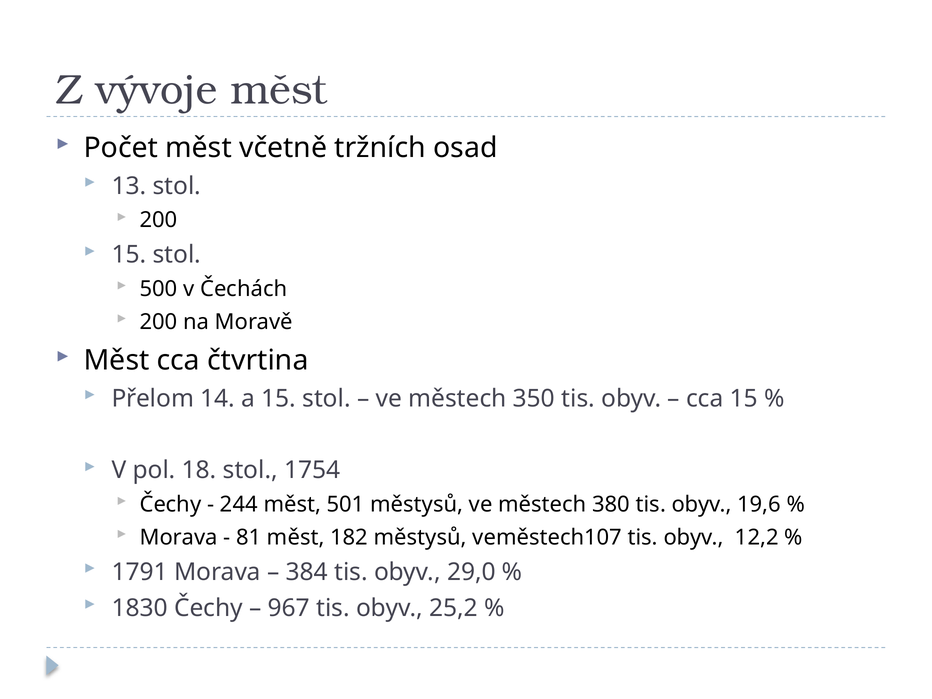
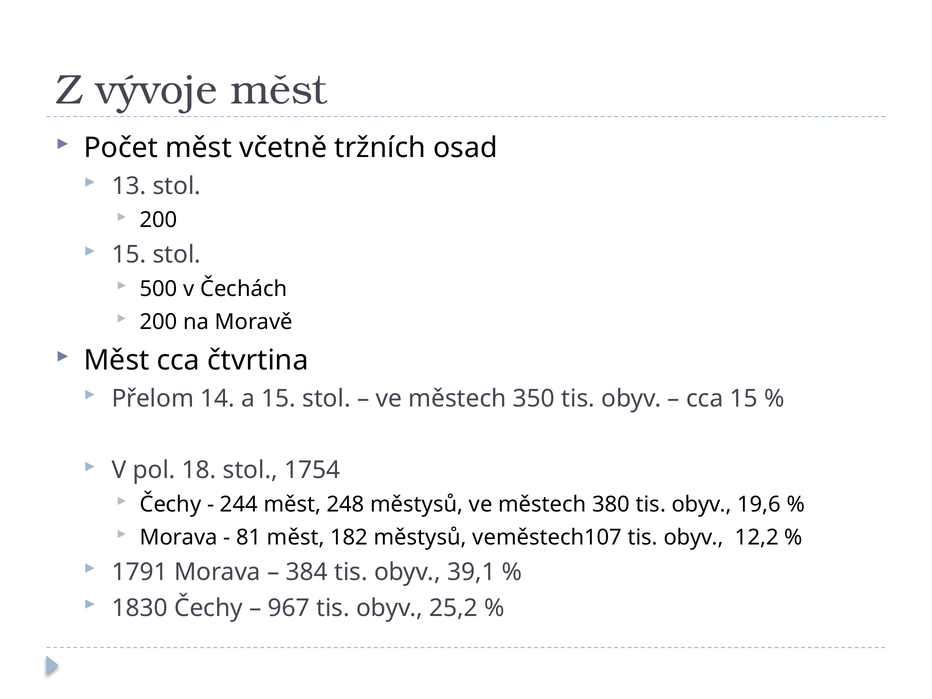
501: 501 -> 248
29,0: 29,0 -> 39,1
